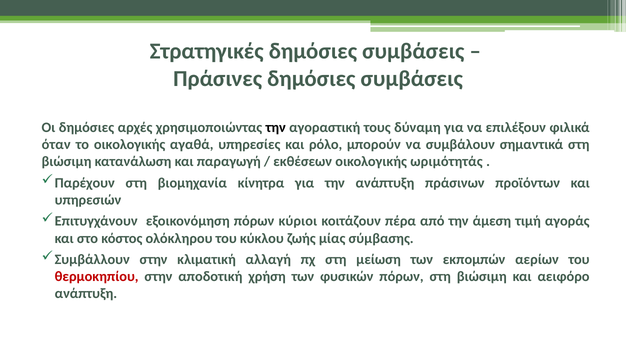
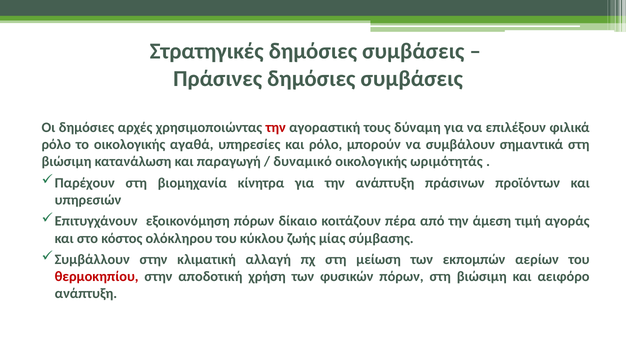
την at (276, 127) colour: black -> red
όταν at (56, 145): όταν -> ρόλο
εκθέσεων: εκθέσεων -> δυναμικό
κύριοι: κύριοι -> δίκαιο
